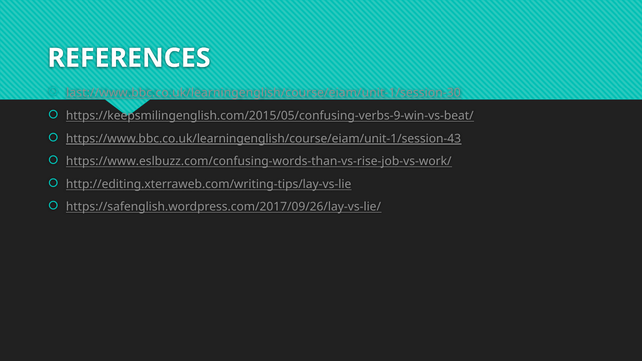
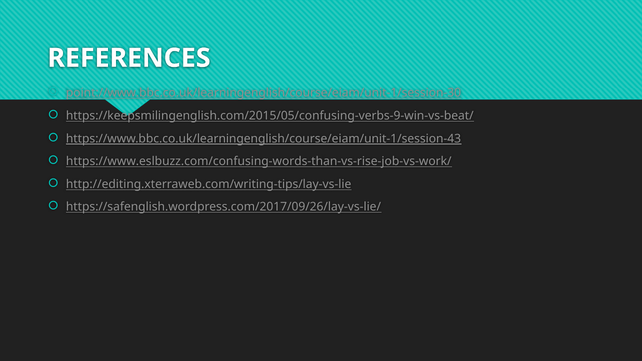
last://www.bbc.co.uk/learningenglish/course/eiam/unit-1/session-30: last://www.bbc.co.uk/learningenglish/course/eiam/unit-1/session-30 -> point://www.bbc.co.uk/learningenglish/course/eiam/unit-1/session-30
